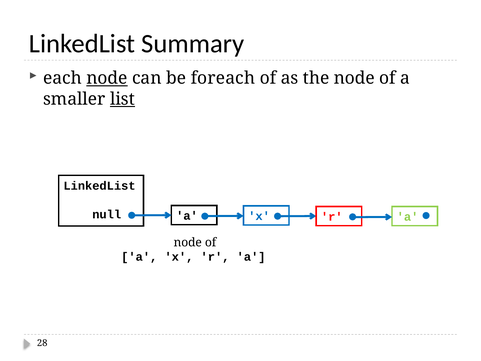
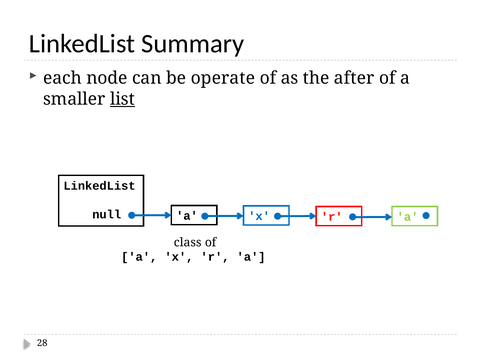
node at (107, 78) underline: present -> none
foreach: foreach -> operate
the node: node -> after
node at (188, 242): node -> class
